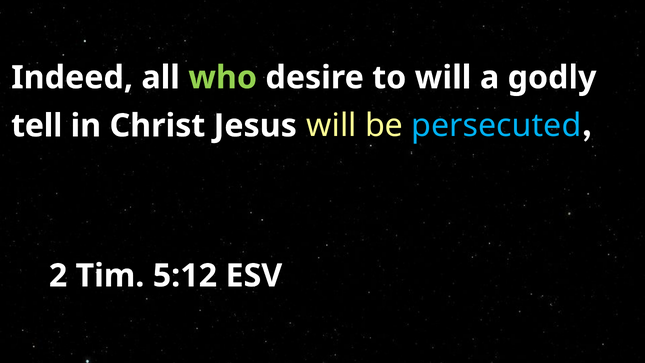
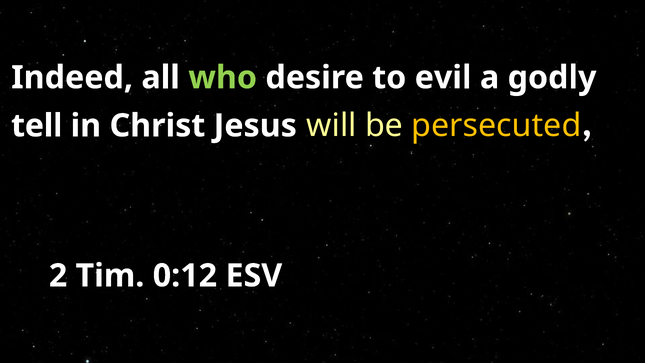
to will: will -> evil
persecuted colour: light blue -> yellow
5:12: 5:12 -> 0:12
